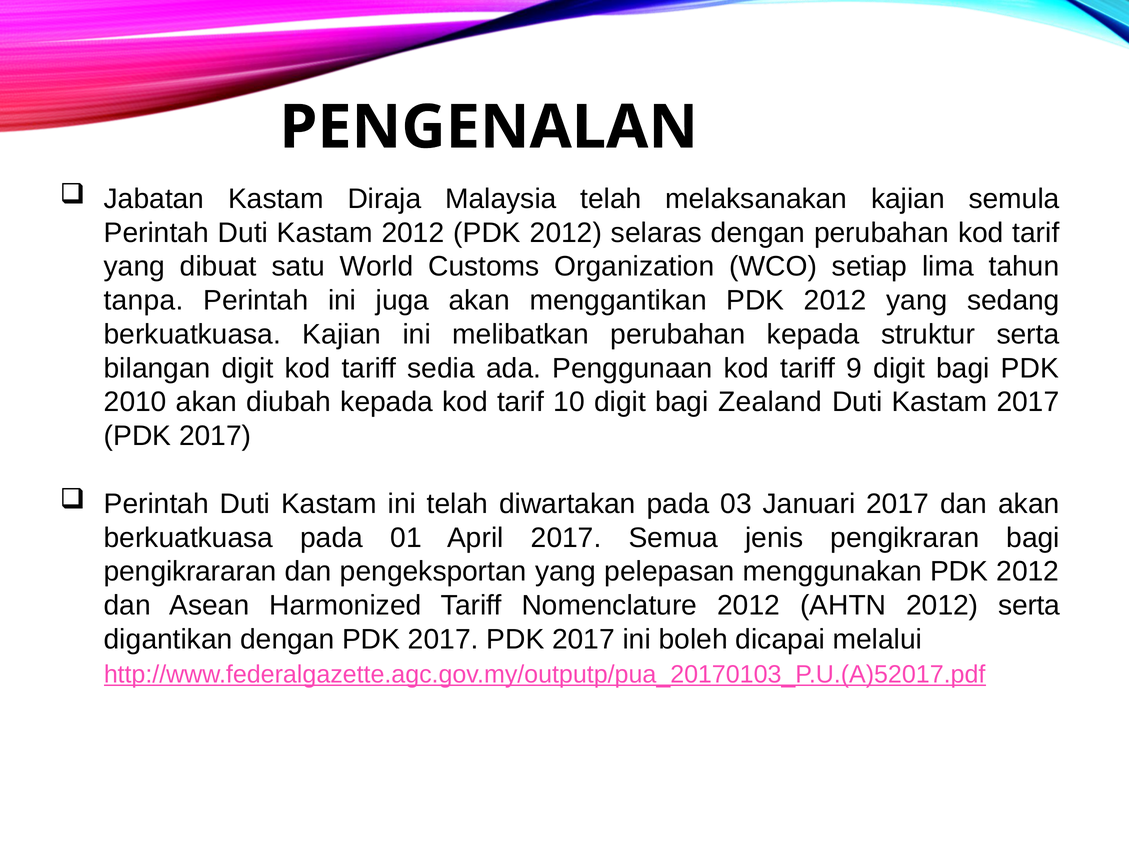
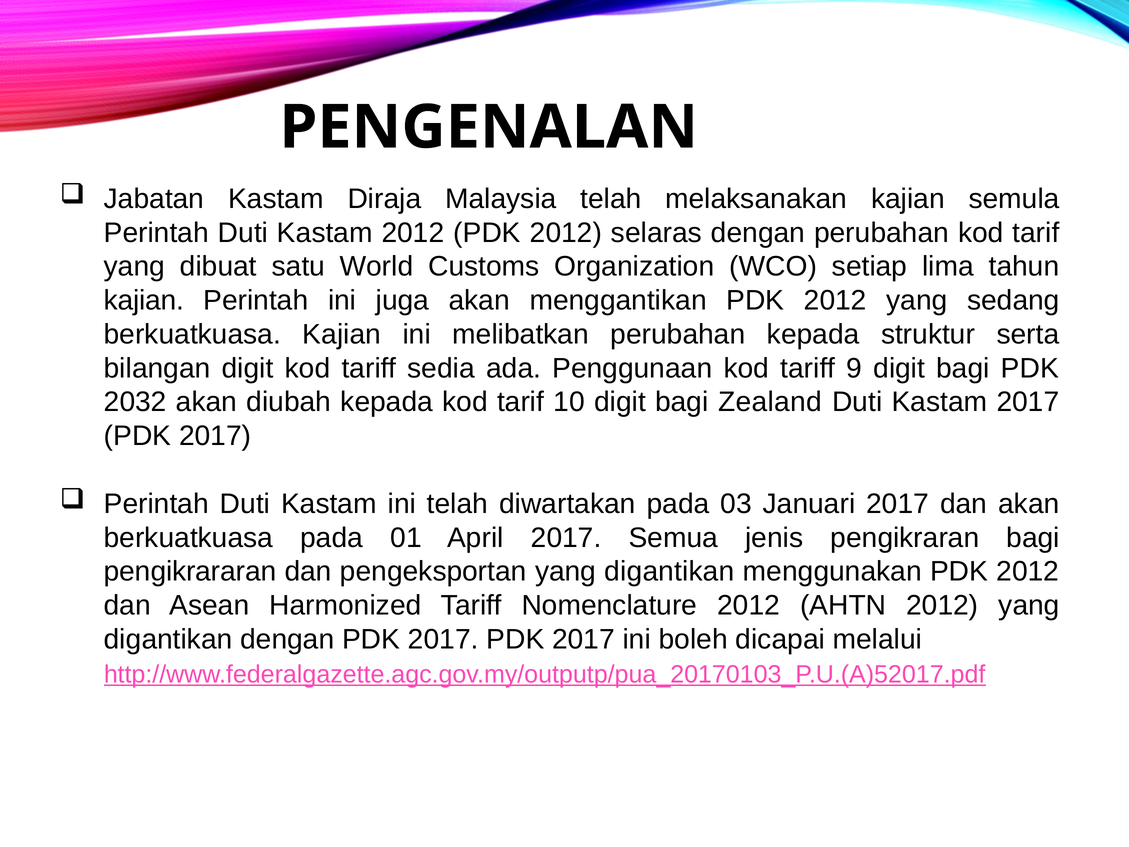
tanpa at (144, 300): tanpa -> kajian
2010: 2010 -> 2032
pengeksportan yang pelepasan: pelepasan -> digantikan
AHTN 2012 serta: serta -> yang
